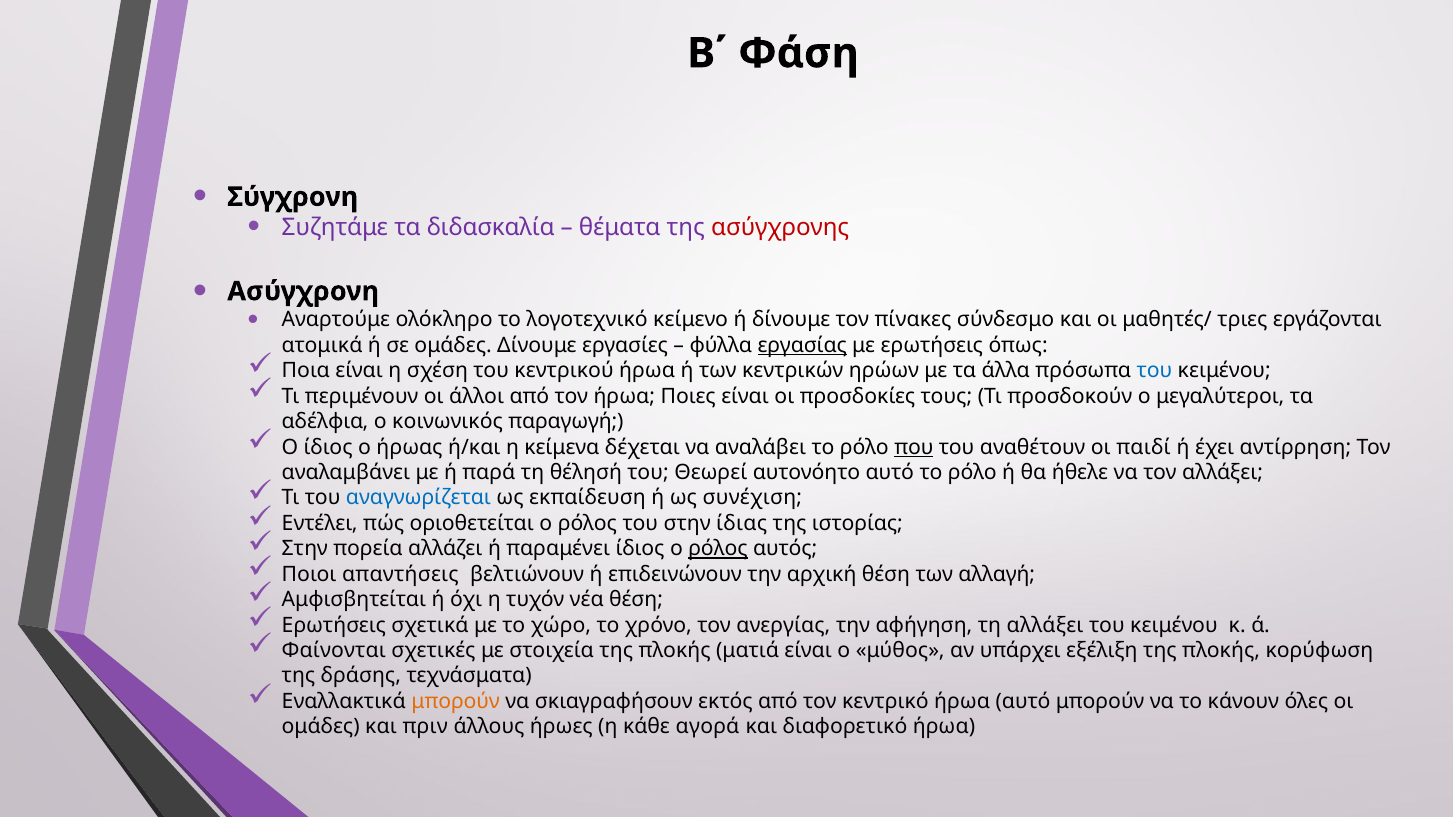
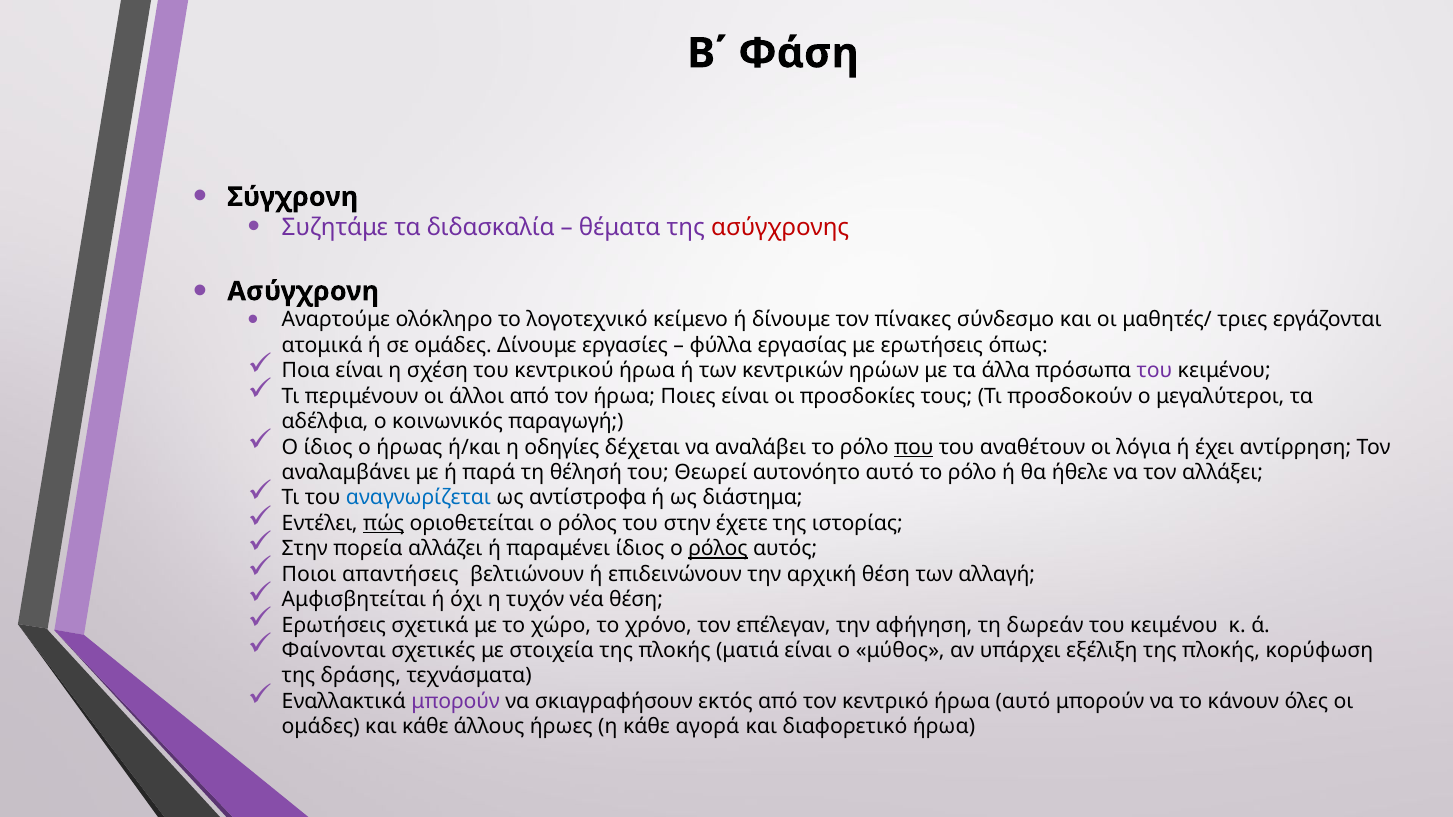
εργασίας underline: present -> none
του at (1155, 371) colour: blue -> purple
κείμενα: κείμενα -> οδηγίες
παιδί: παιδί -> λόγια
εκπαίδευση: εκπαίδευση -> αντίστροφα
συνέχιση: συνέχιση -> διάστημα
πώς underline: none -> present
ίδιας: ίδιας -> έχετε
ανεργίας: ανεργίας -> επέλεγαν
τη αλλάξει: αλλάξει -> δωρεάν
μπορούν at (456, 702) colour: orange -> purple
και πριν: πριν -> κάθε
